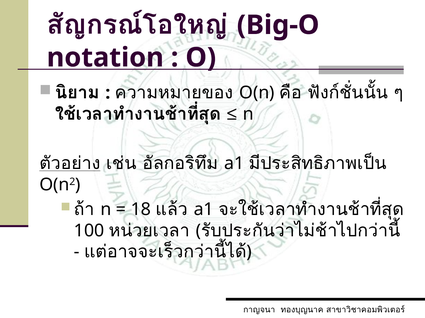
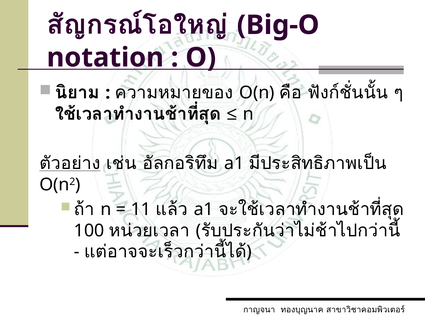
18: 18 -> 11
